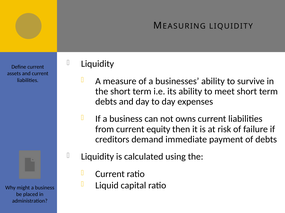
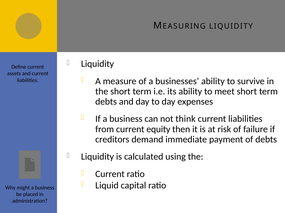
owns: owns -> think
